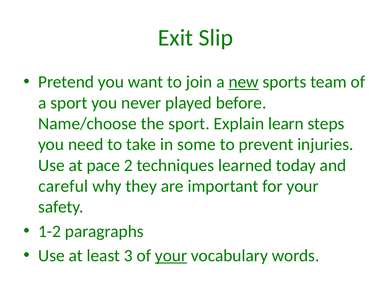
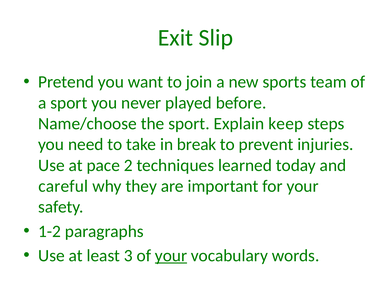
new underline: present -> none
learn: learn -> keep
some: some -> break
